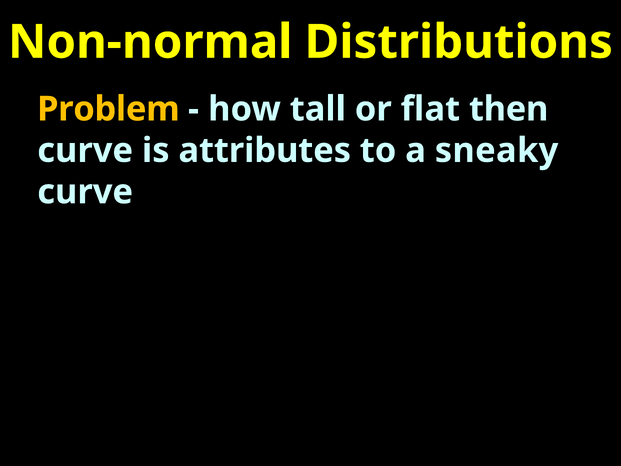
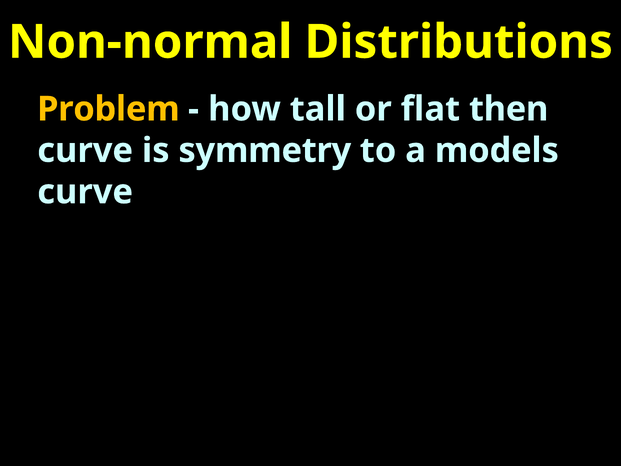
attributes: attributes -> symmetry
sneaky: sneaky -> models
